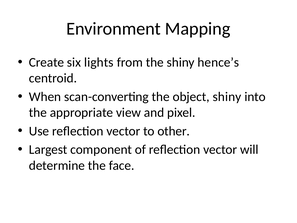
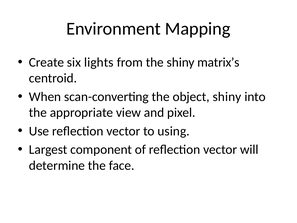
hence’s: hence’s -> matrix’s
other: other -> using
